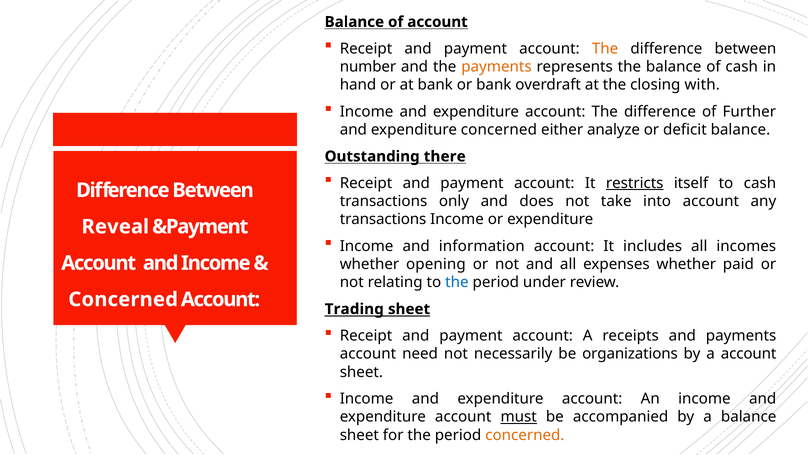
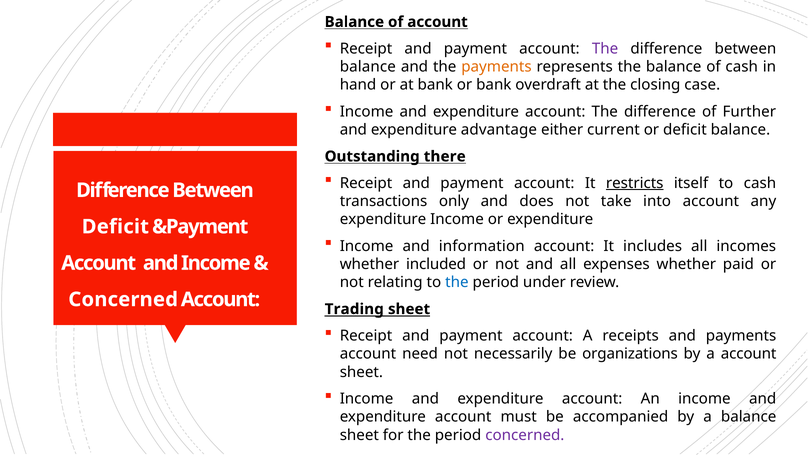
The at (605, 49) colour: orange -> purple
number at (368, 67): number -> balance
with: with -> case
expenditure concerned: concerned -> advantage
analyze: analyze -> current
transactions at (383, 219): transactions -> expenditure
Reveal at (115, 227): Reveal -> Deficit
opening: opening -> included
must underline: present -> none
concerned at (525, 435) colour: orange -> purple
